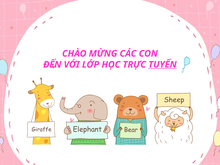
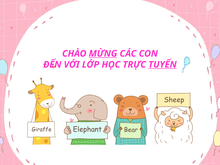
MỪNG underline: none -> present
